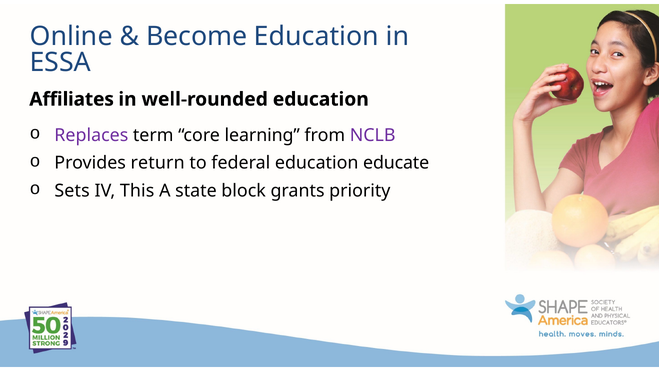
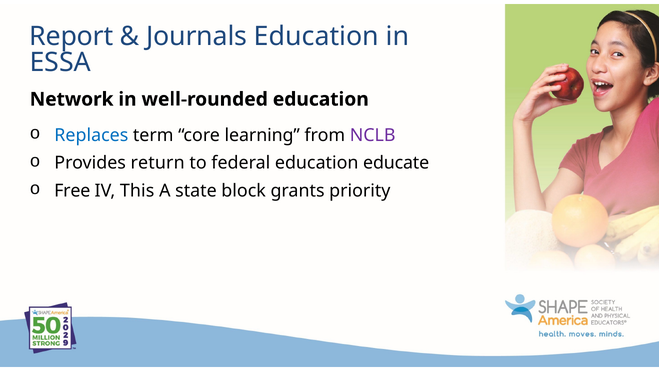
Online: Online -> Report
Become: Become -> Journals
Affiliates: Affiliates -> Network
Replaces colour: purple -> blue
Sets: Sets -> Free
